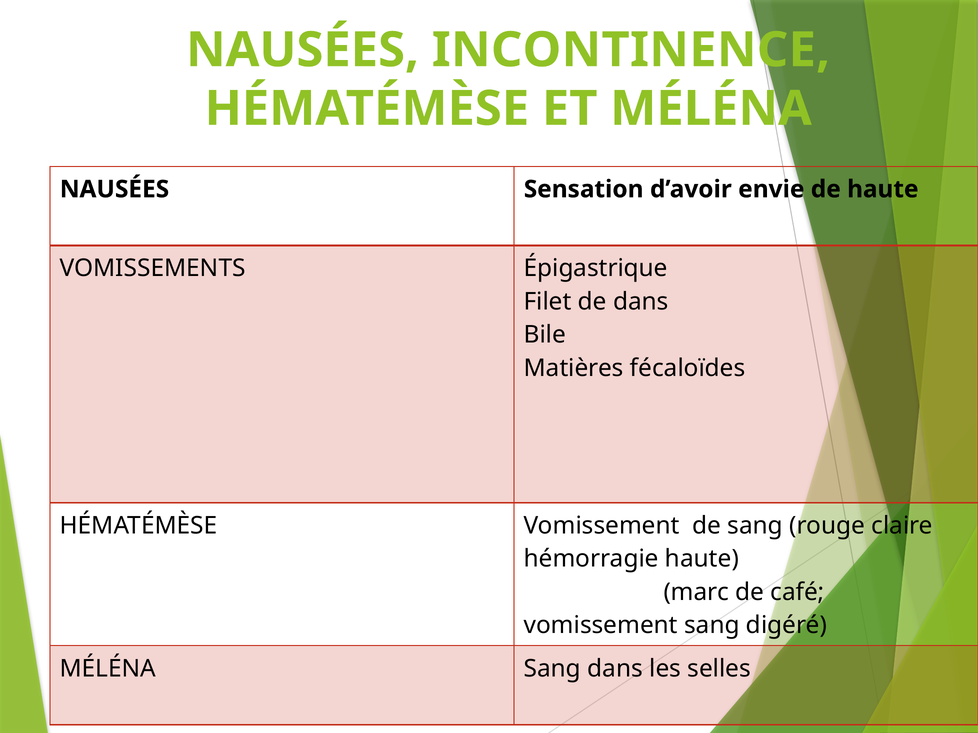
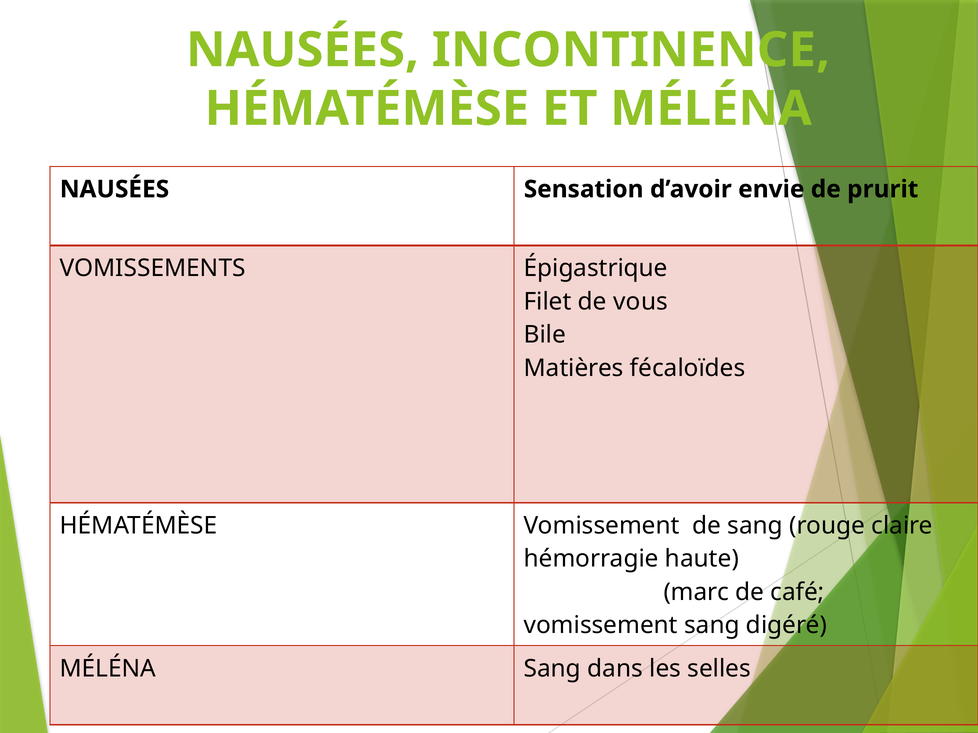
de haute: haute -> prurit
de dans: dans -> vous
